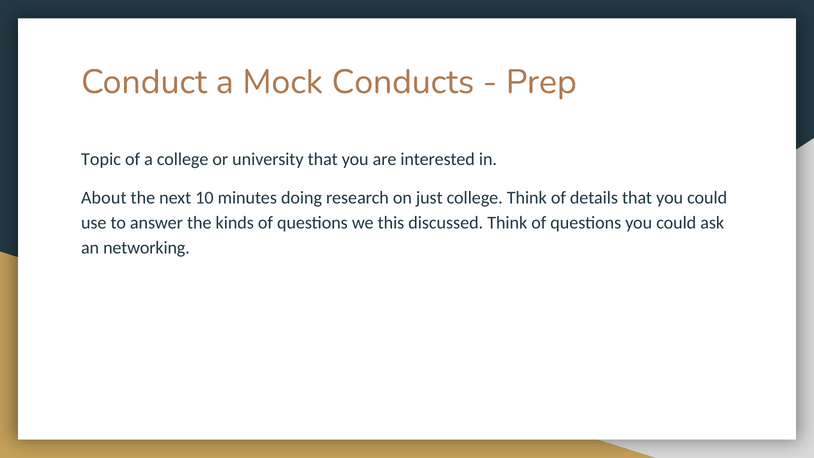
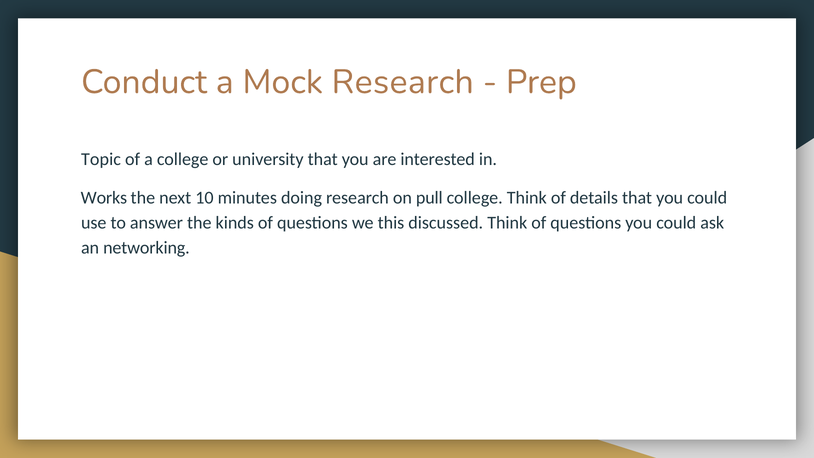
Mock Conducts: Conducts -> Research
About: About -> Works
just: just -> pull
